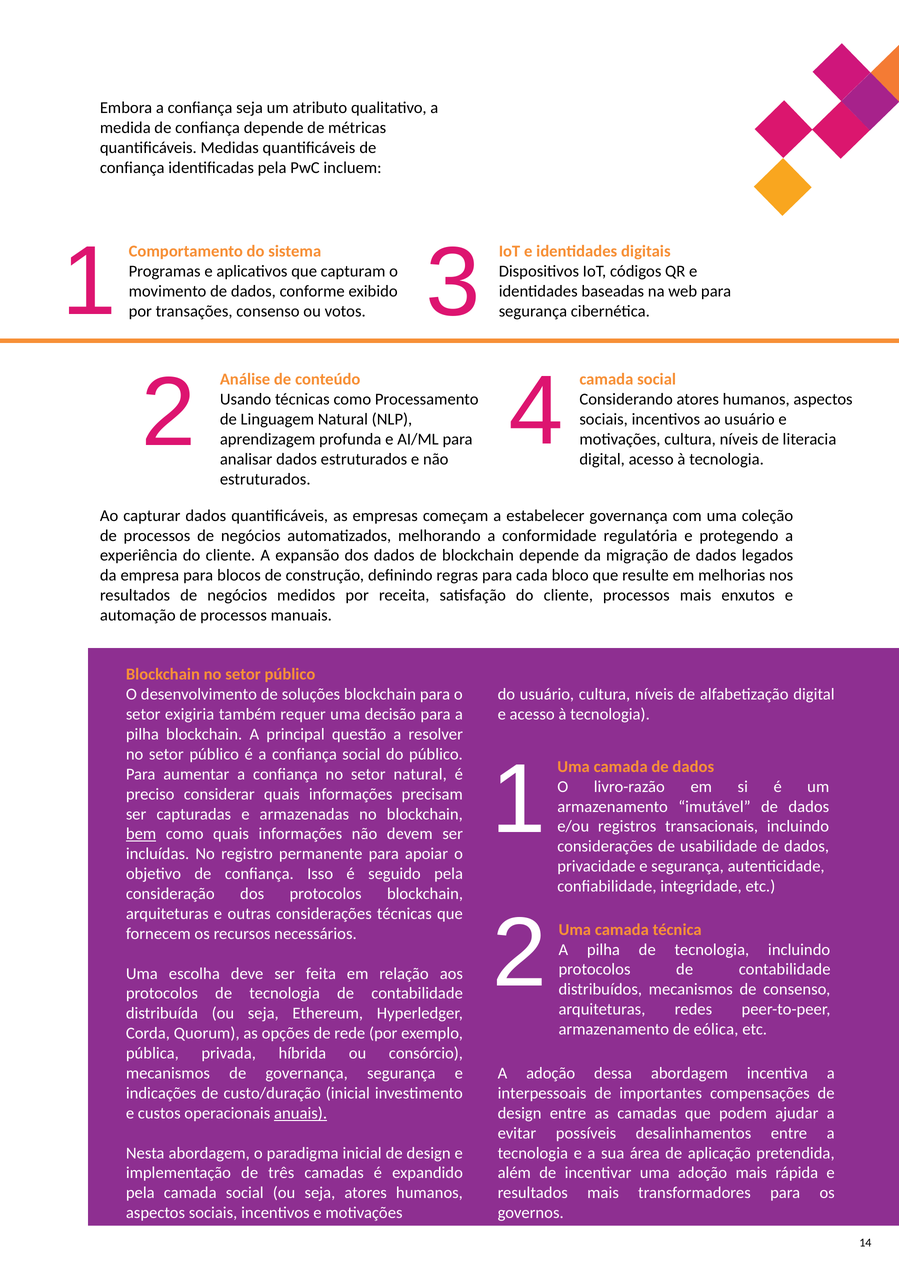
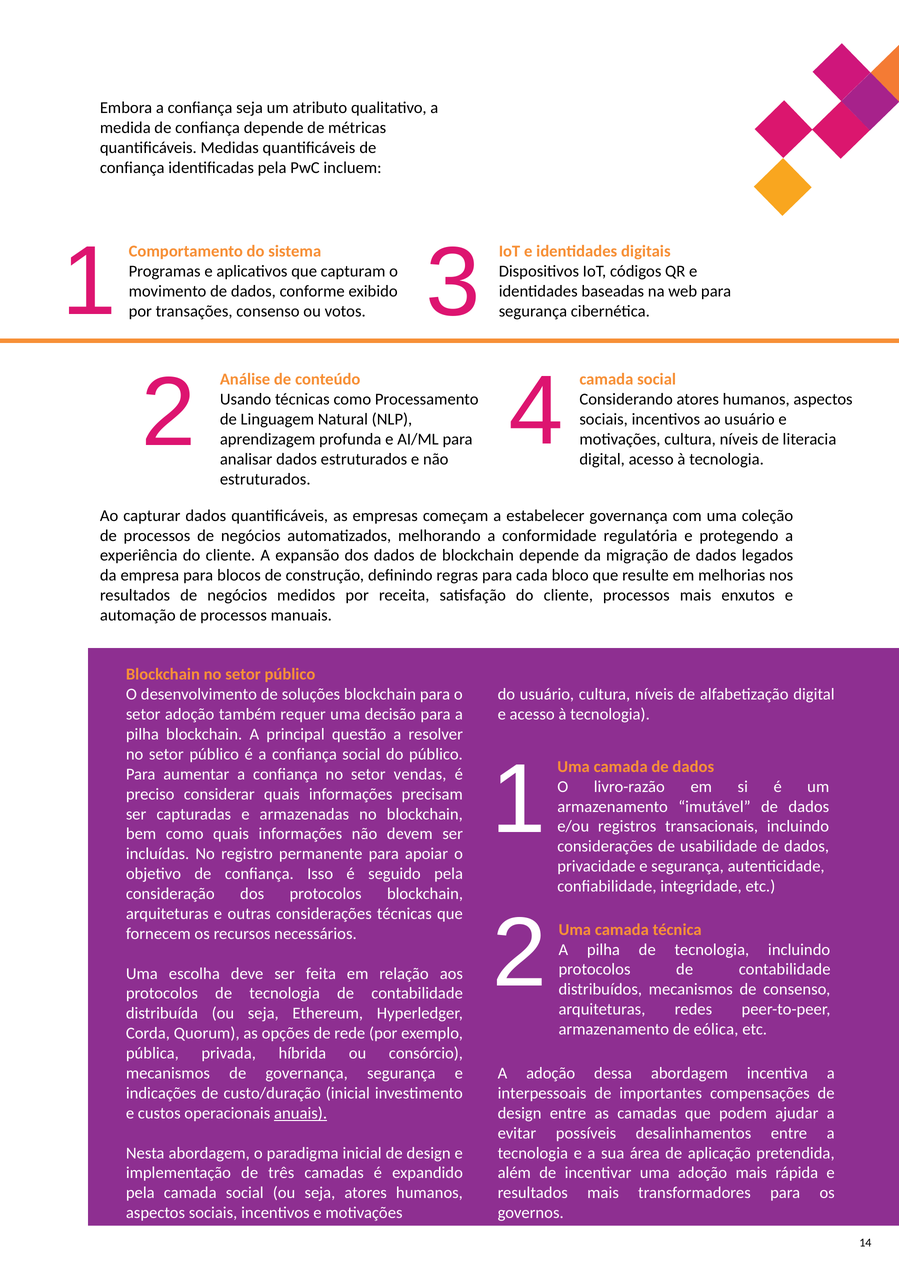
setor exigiria: exigiria -> adoção
setor natural: natural -> vendas
bem underline: present -> none
